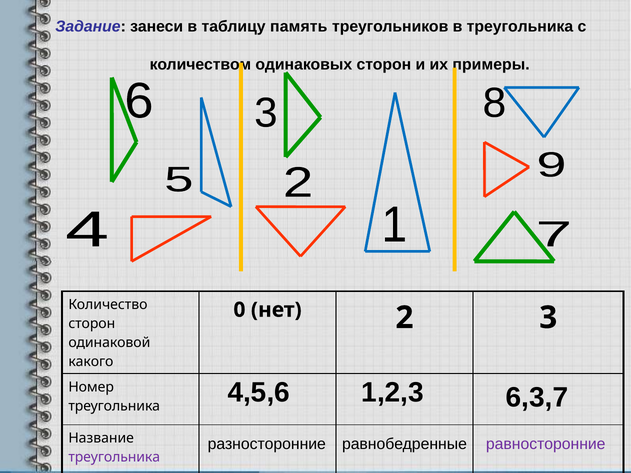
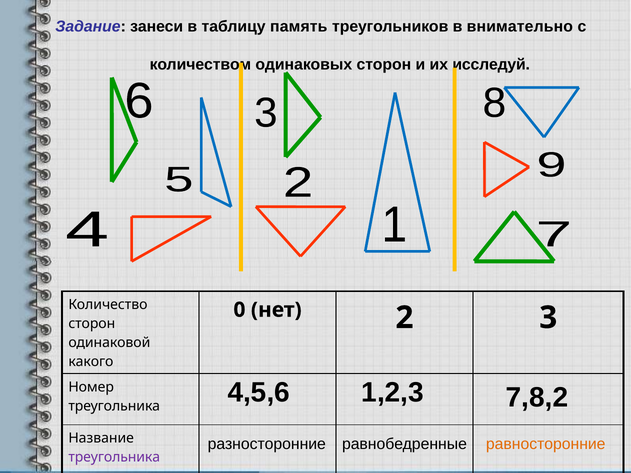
в треугольника: треугольника -> внимательно
примеры: примеры -> исследуй
6,3,7: 6,3,7 -> 7,8,2
равносторонние colour: purple -> orange
